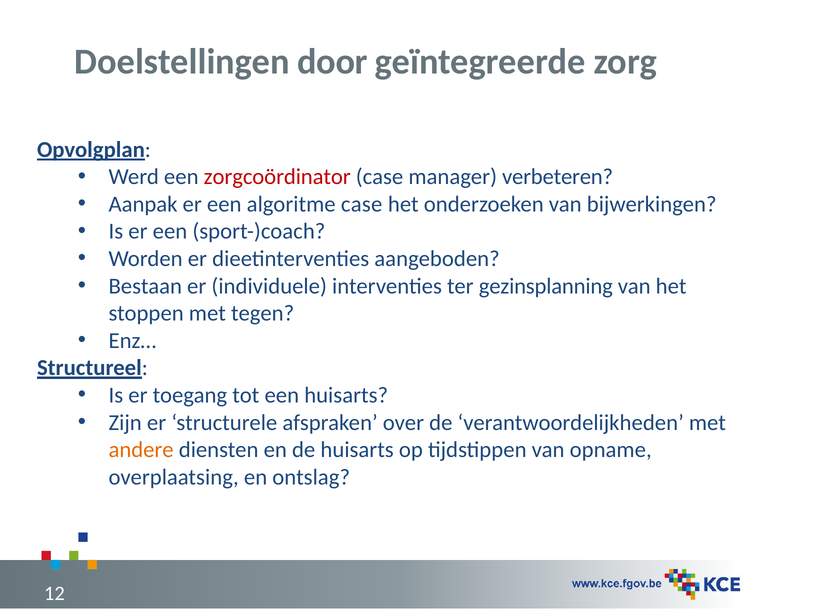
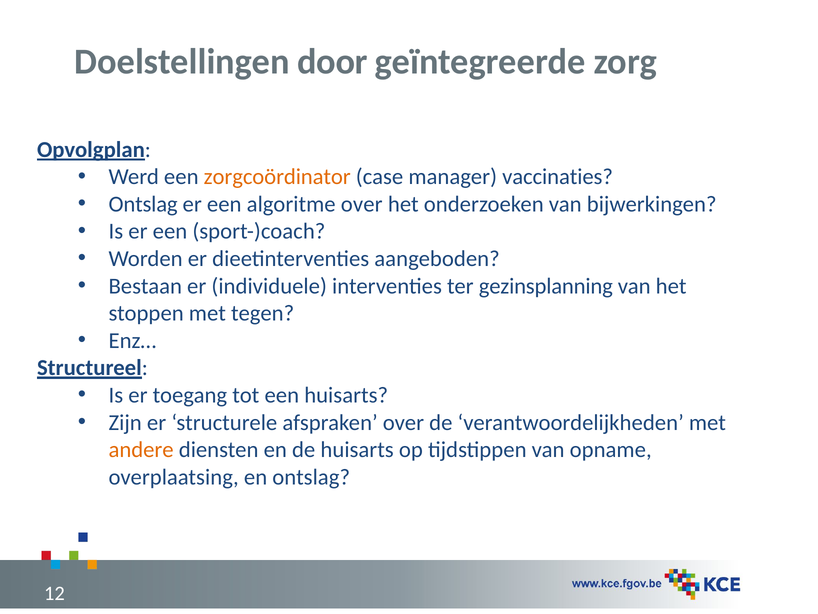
zorgcoördinator colour: red -> orange
verbeteren: verbeteren -> vaccinaties
Aanpak at (143, 204): Aanpak -> Ontslag
algoritme case: case -> over
